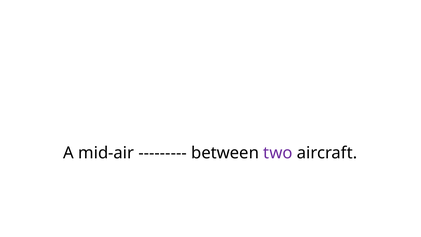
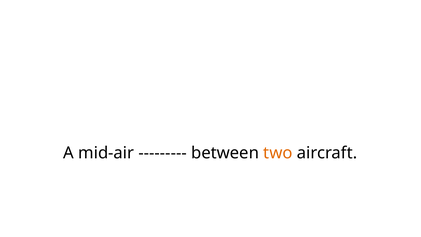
two colour: purple -> orange
